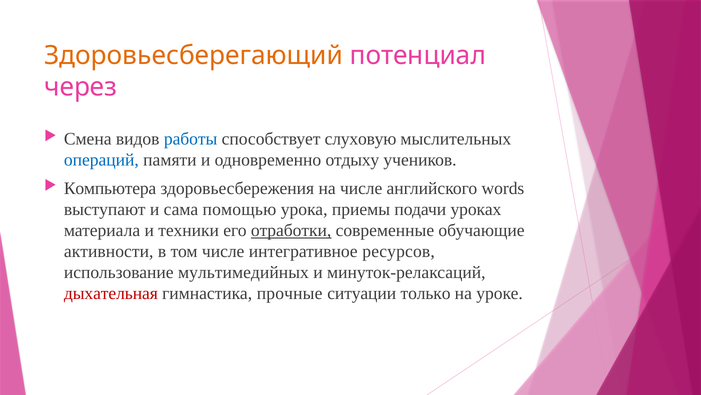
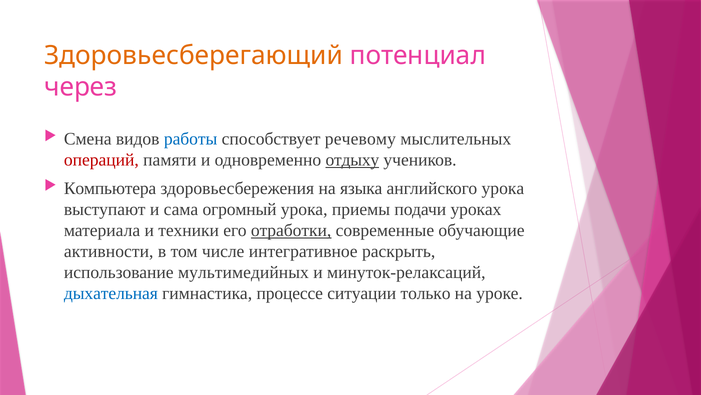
слуховую: слуховую -> речевому
операций colour: blue -> red
отдыху underline: none -> present
на числе: числе -> языка
английского words: words -> урока
помощью: помощью -> огромный
ресурсов: ресурсов -> раскрыть
дыхательная colour: red -> blue
прочные: прочные -> процессе
